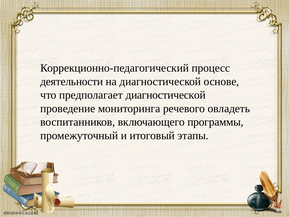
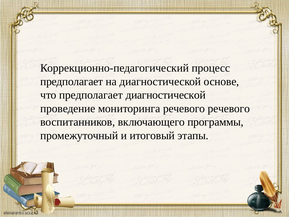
деятельности at (72, 81): деятельности -> предполагает
речевого овладеть: овладеть -> речевого
